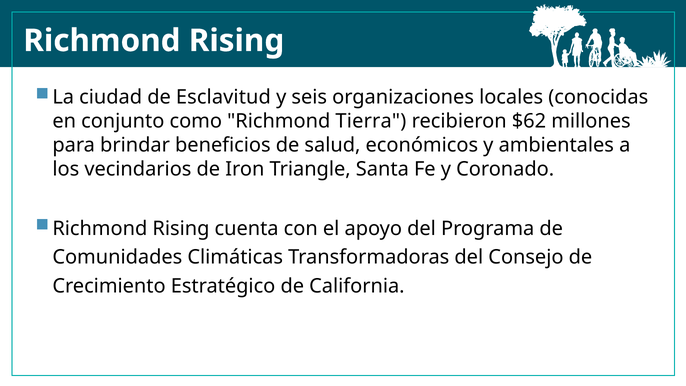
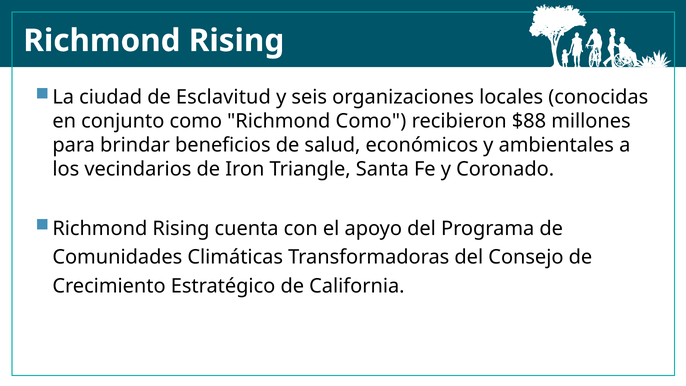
Richmond Tierra: Tierra -> Como
$62: $62 -> $88
